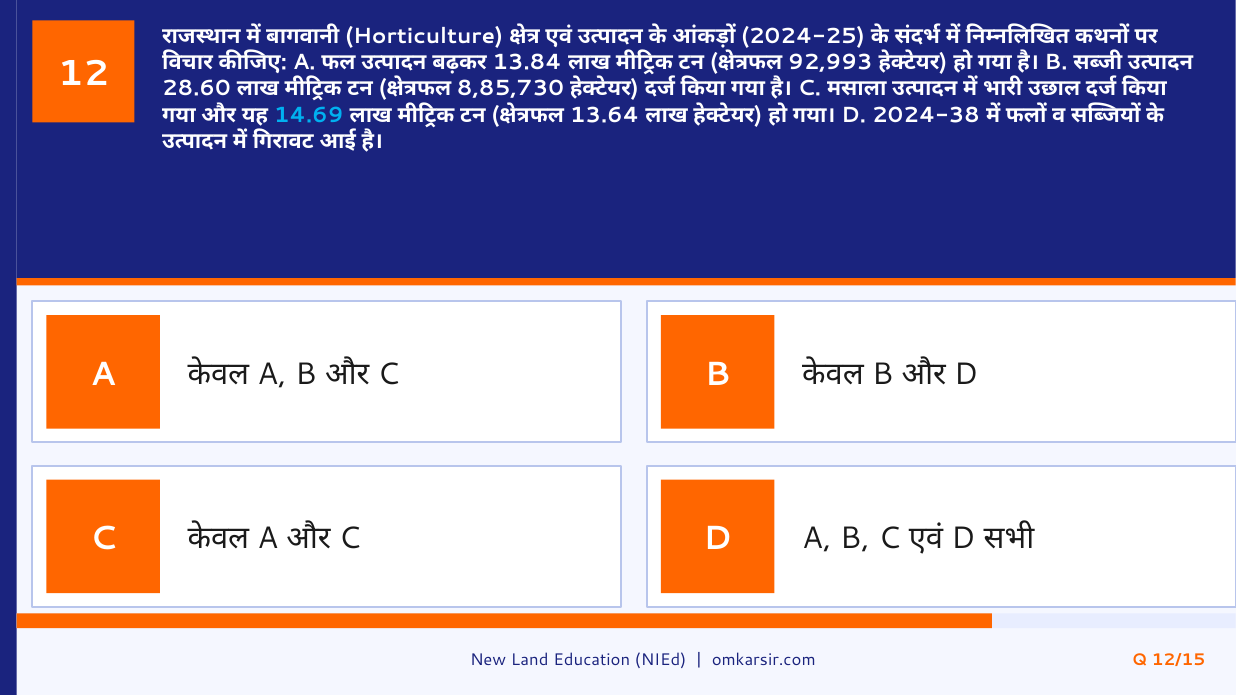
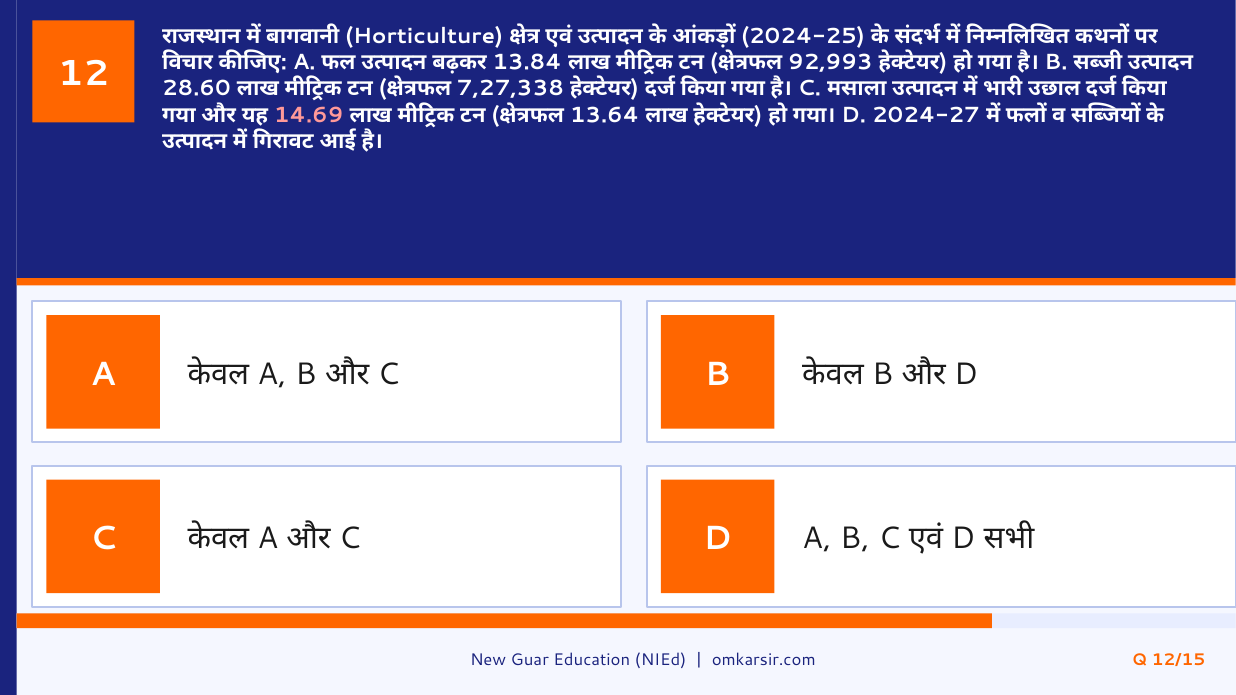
8,85,730: 8,85,730 -> 7,27,338
14.69 colour: light blue -> pink
2024-38: 2024-38 -> 2024-27
Land: Land -> Guar
